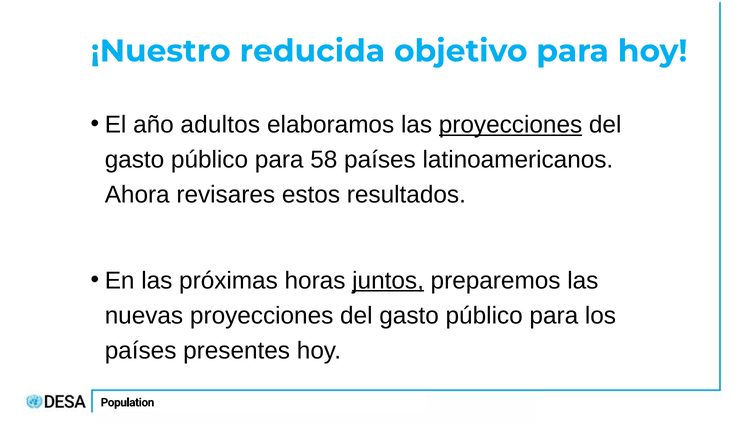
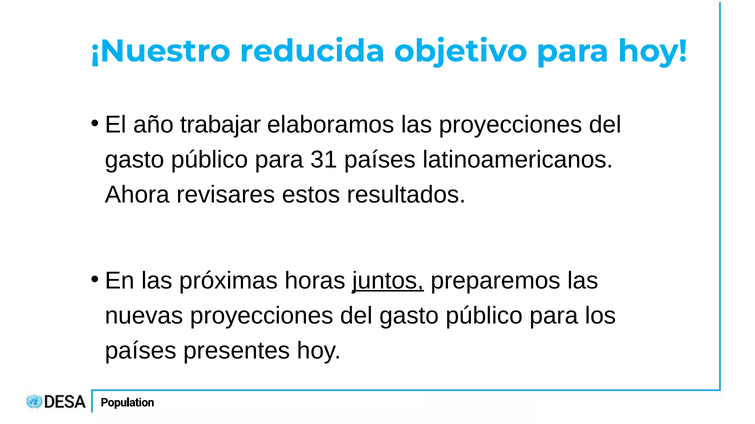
adultos: adultos -> trabajar
proyecciones at (511, 125) underline: present -> none
58: 58 -> 31
